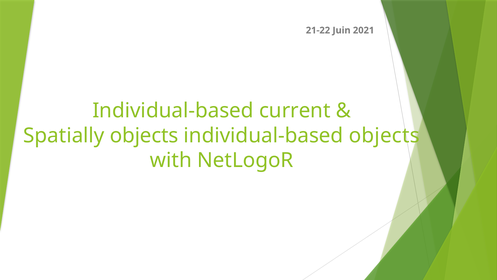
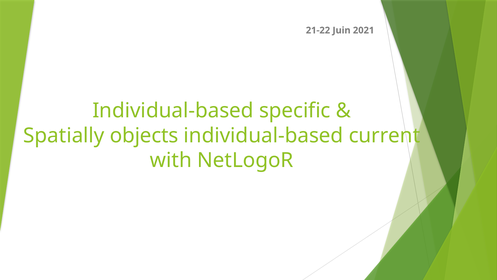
current: current -> specific
individual-based objects: objects -> current
